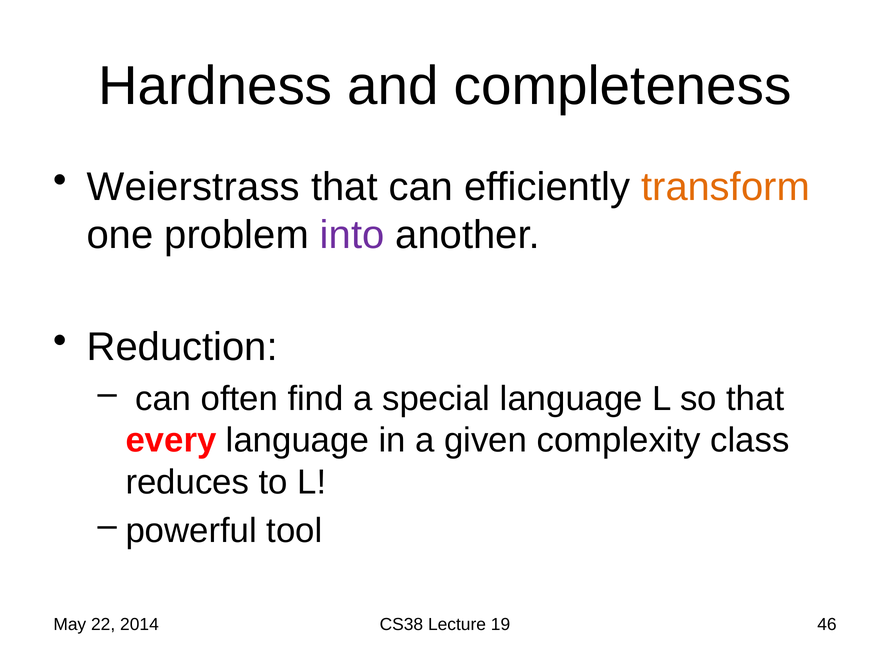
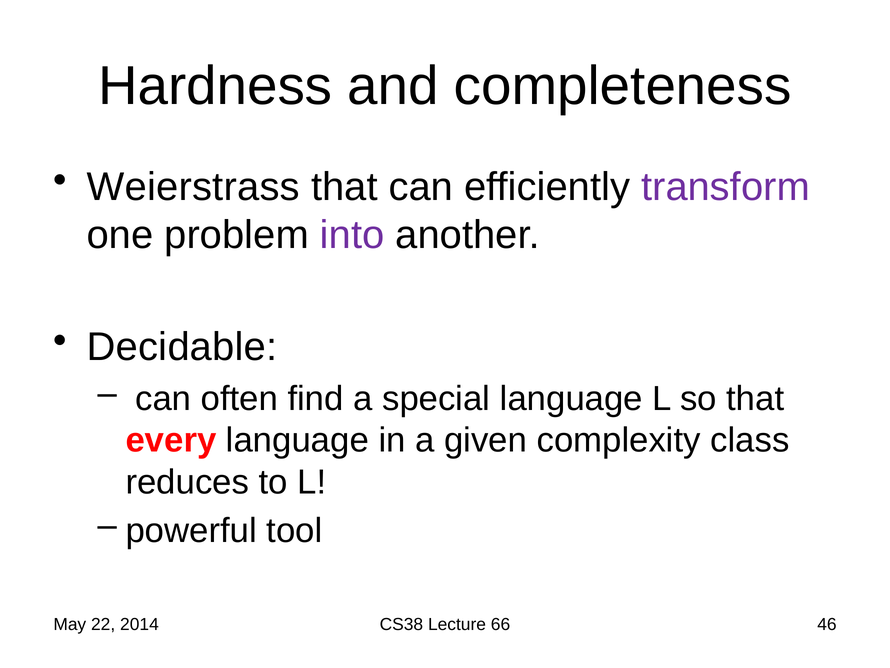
transform colour: orange -> purple
Reduction: Reduction -> Decidable
19: 19 -> 66
